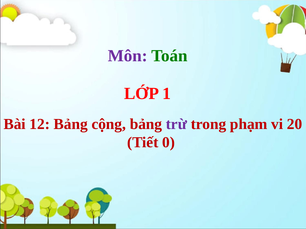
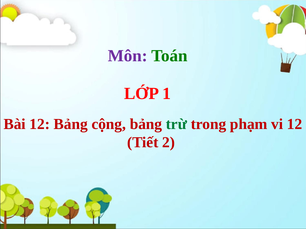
trừ colour: purple -> green
vi 20: 20 -> 12
0: 0 -> 2
